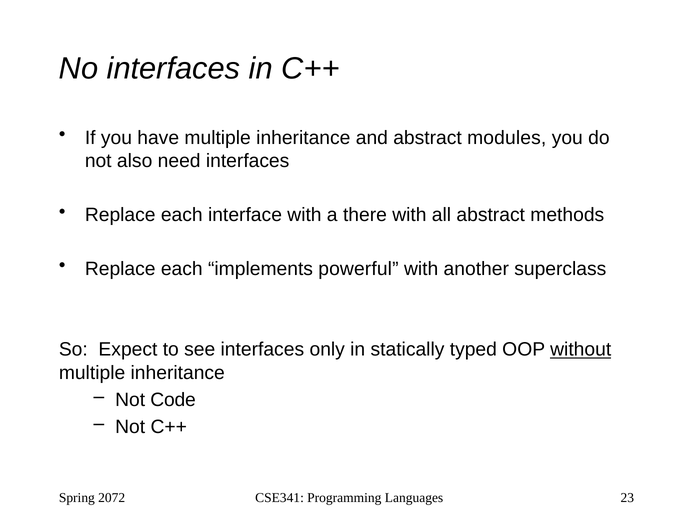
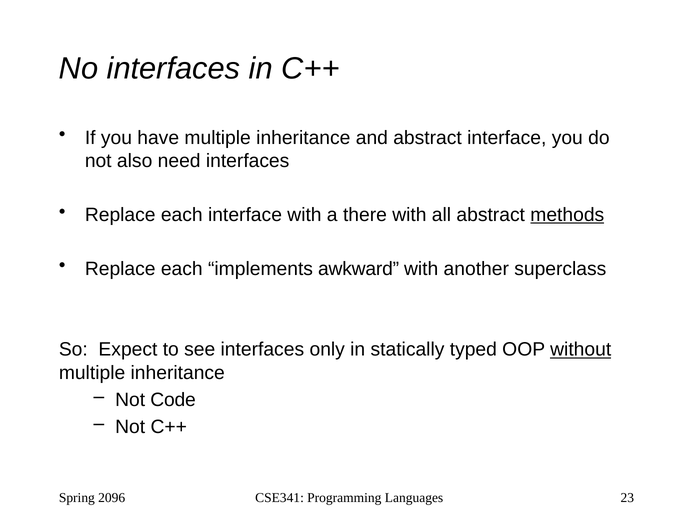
abstract modules: modules -> interface
methods underline: none -> present
powerful: powerful -> awkward
2072: 2072 -> 2096
